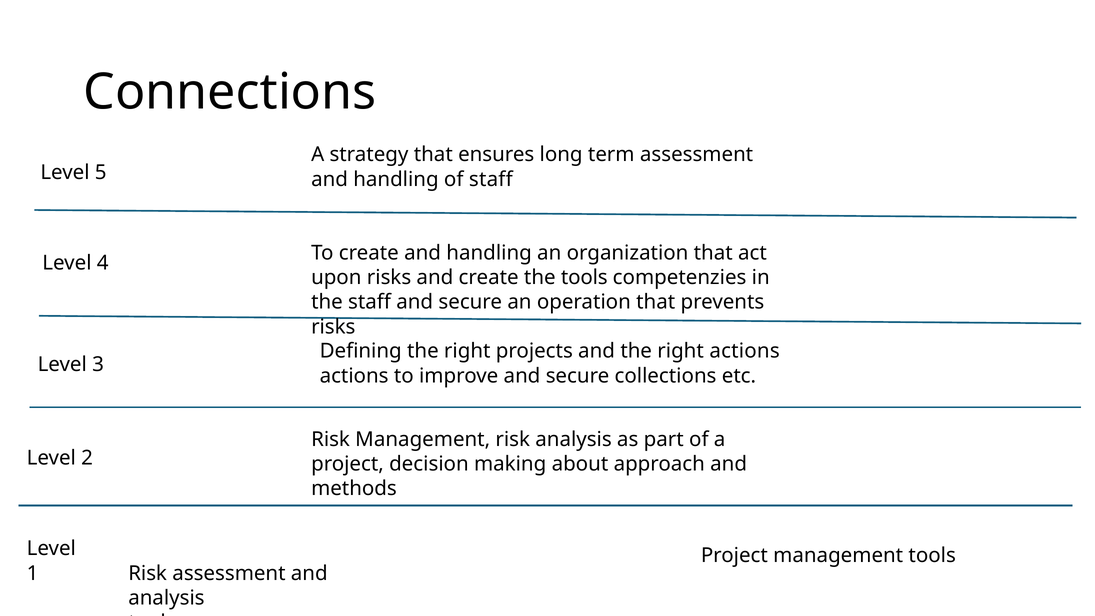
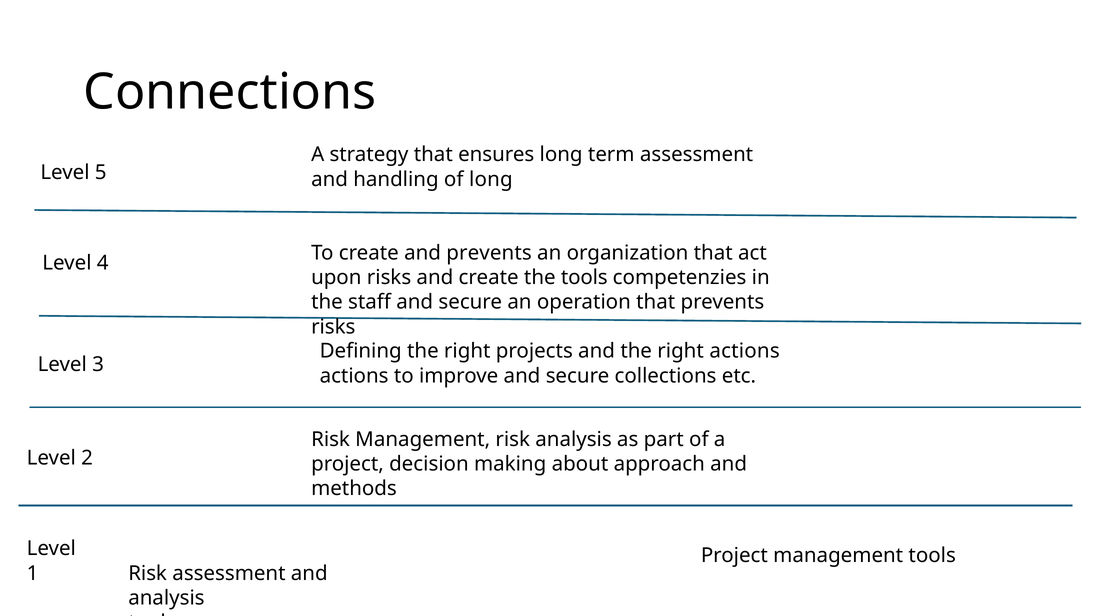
of staff: staff -> long
create and handling: handling -> prevents
